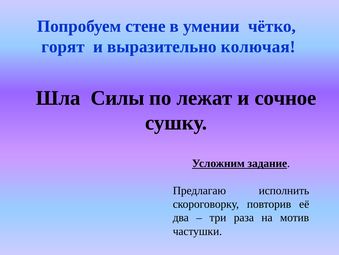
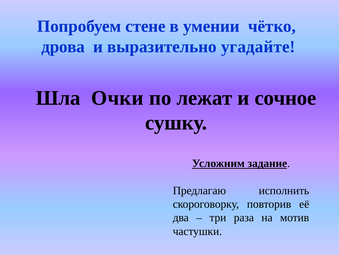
горят: горят -> дрова
колючая: колючая -> угадайте
Силы: Силы -> Очки
